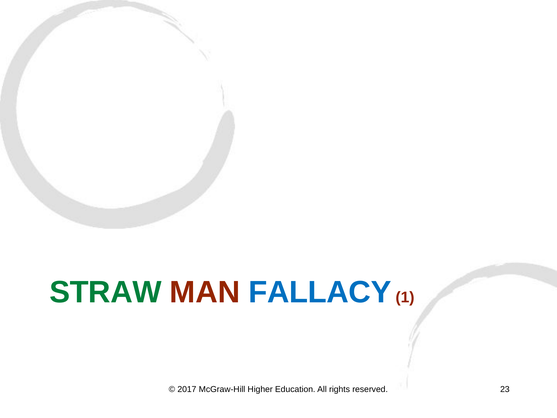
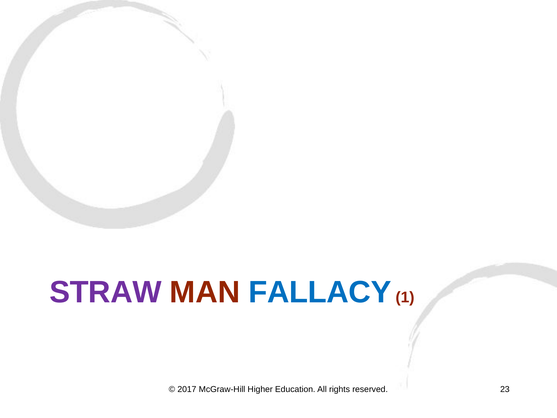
STRAW colour: green -> purple
